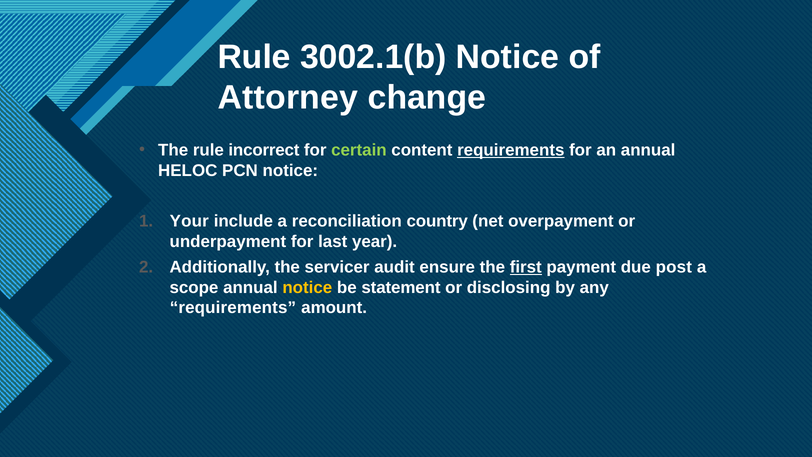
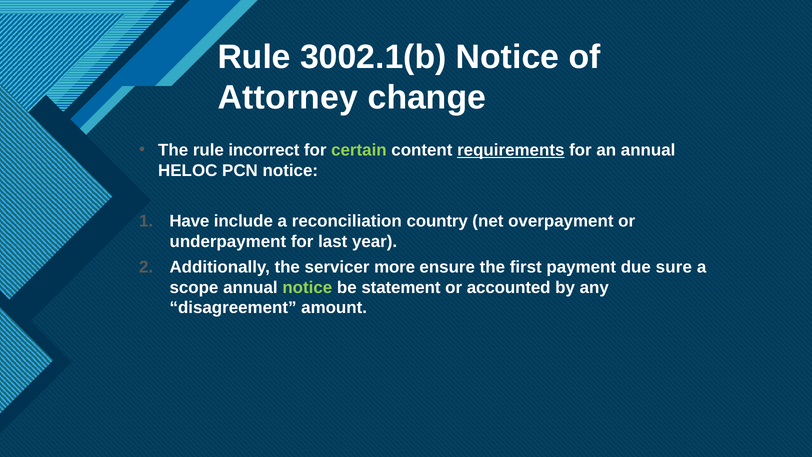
Your: Your -> Have
audit: audit -> more
first underline: present -> none
post: post -> sure
notice at (307, 287) colour: yellow -> light green
disclosing: disclosing -> accounted
requirements at (233, 308): requirements -> disagreement
